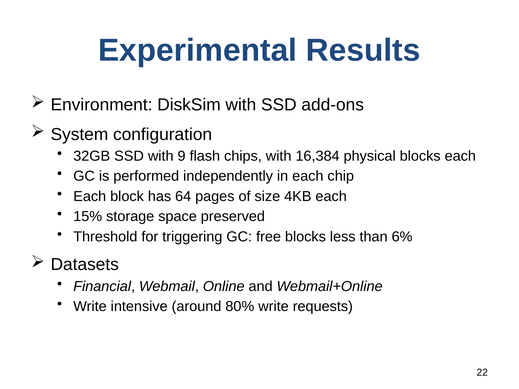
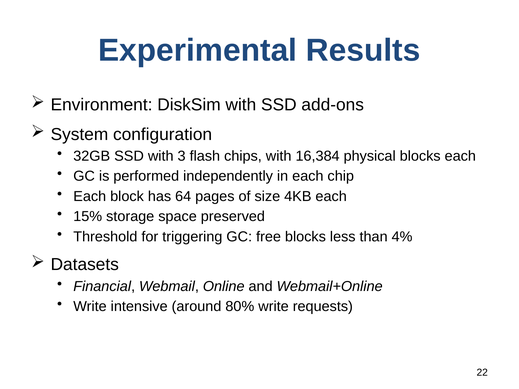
9: 9 -> 3
6%: 6% -> 4%
